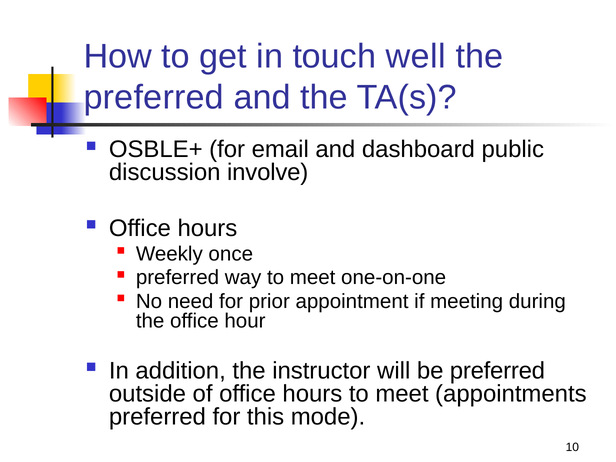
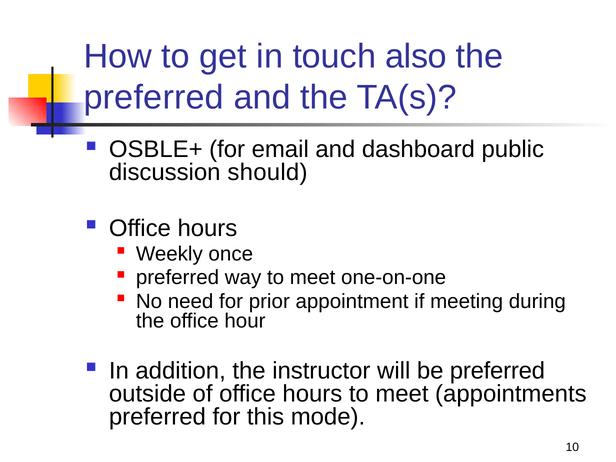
well: well -> also
involve: involve -> should
